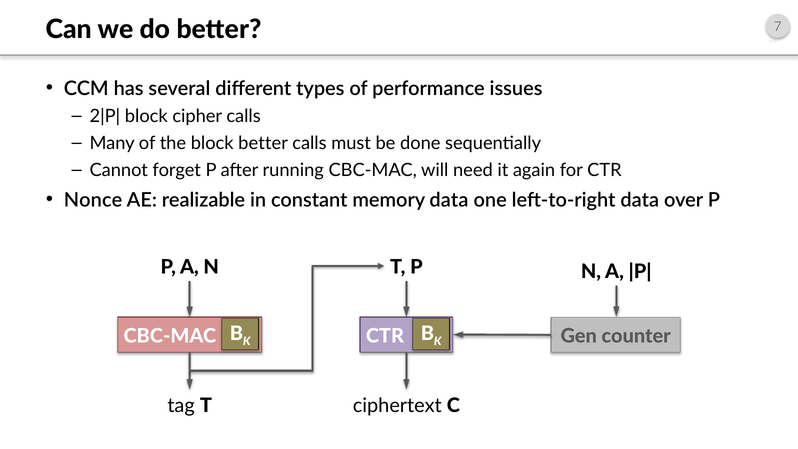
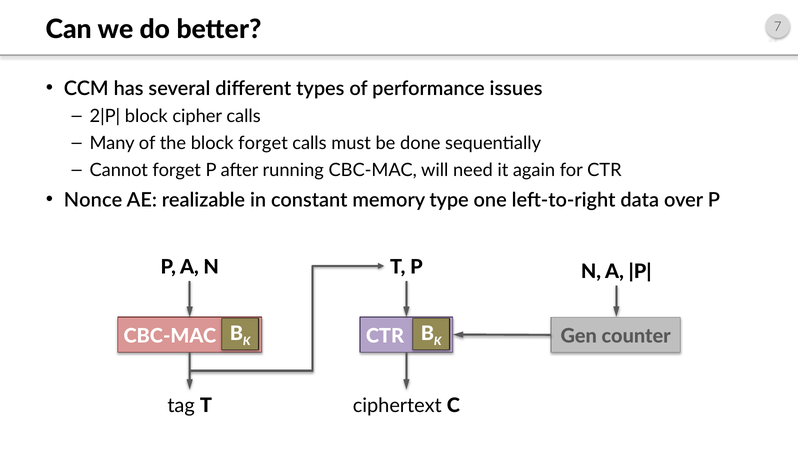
block better: better -> forget
memory data: data -> type
